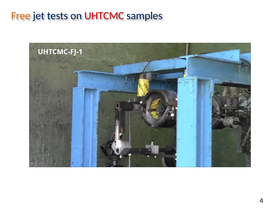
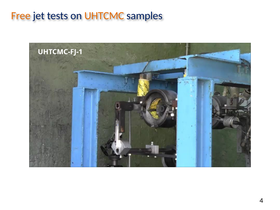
UHTCMC colour: red -> orange
